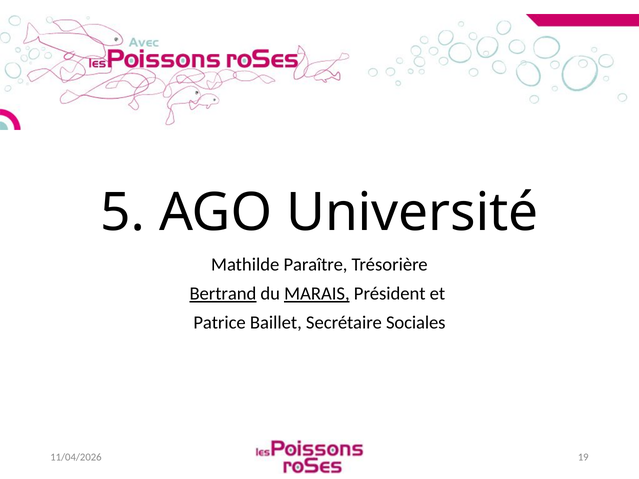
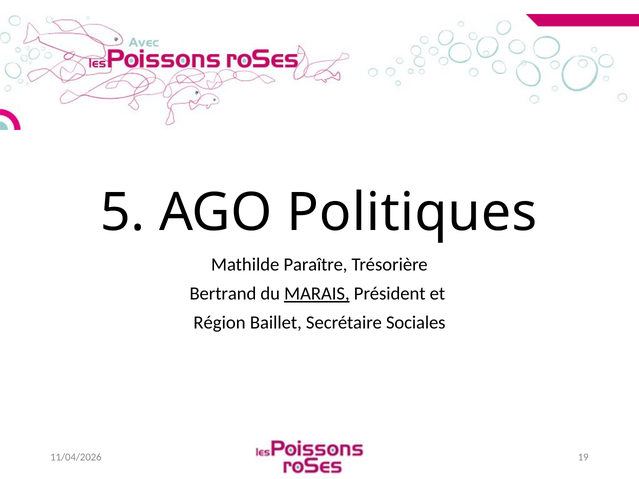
Université: Université -> Politiques
Bertrand underline: present -> none
Patrice: Patrice -> Région
